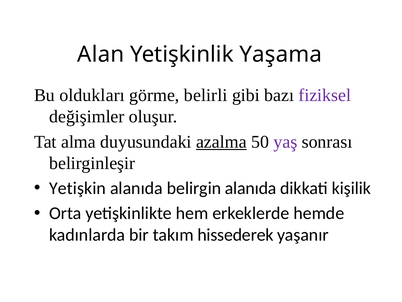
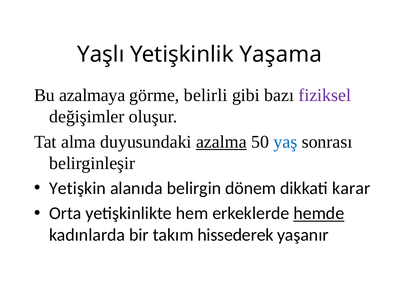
Alan: Alan -> Yaşlı
oldukları: oldukları -> azalmaya
yaş colour: purple -> blue
belirgin alanıda: alanıda -> dönem
kişilik: kişilik -> karar
hemde underline: none -> present
